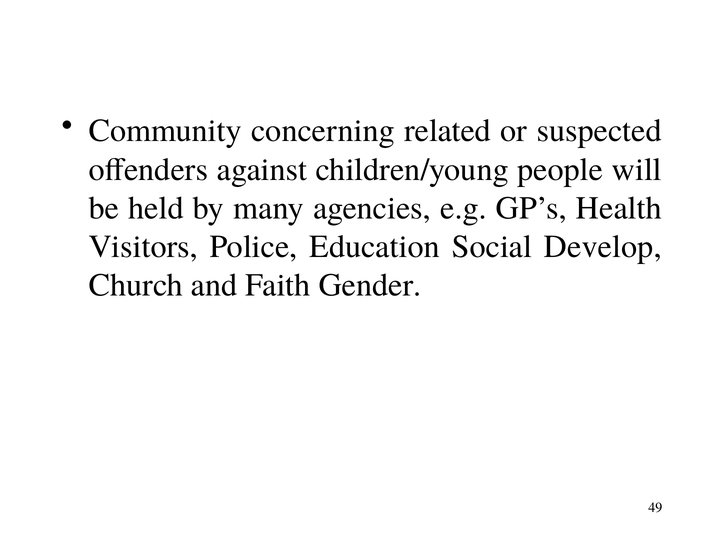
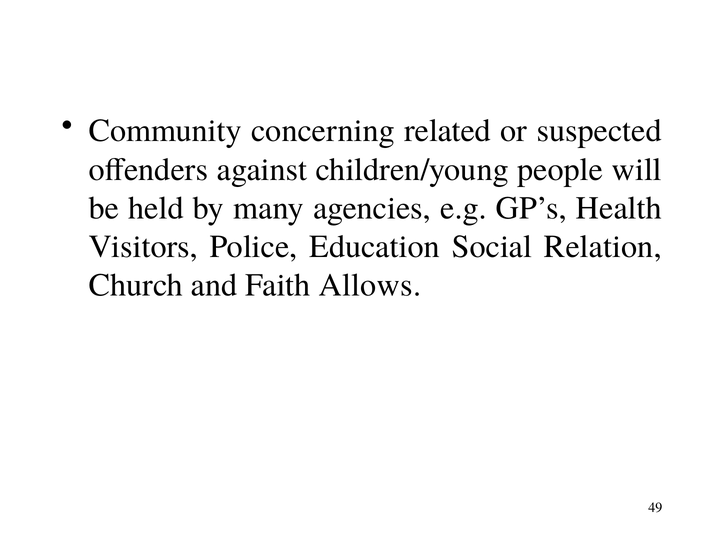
Develop: Develop -> Relation
Gender: Gender -> Allows
